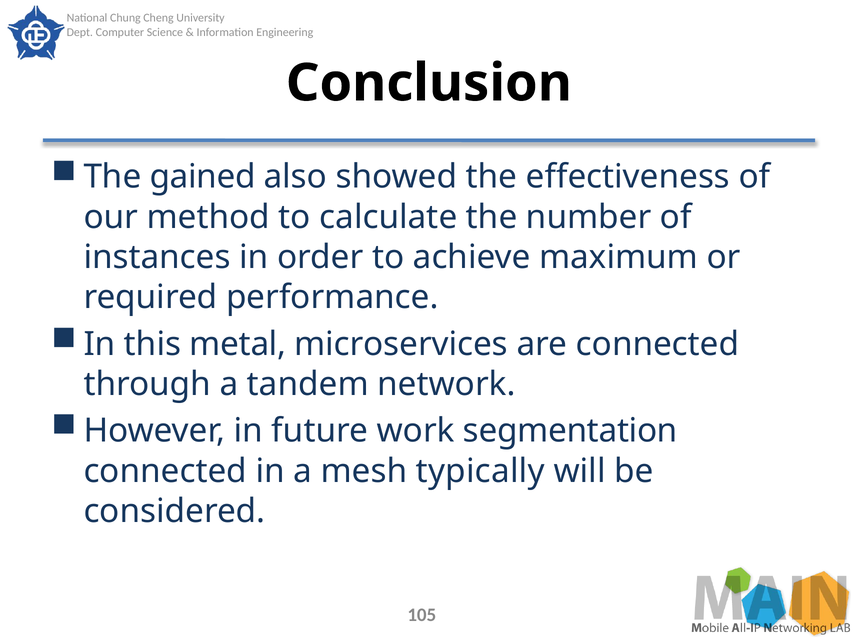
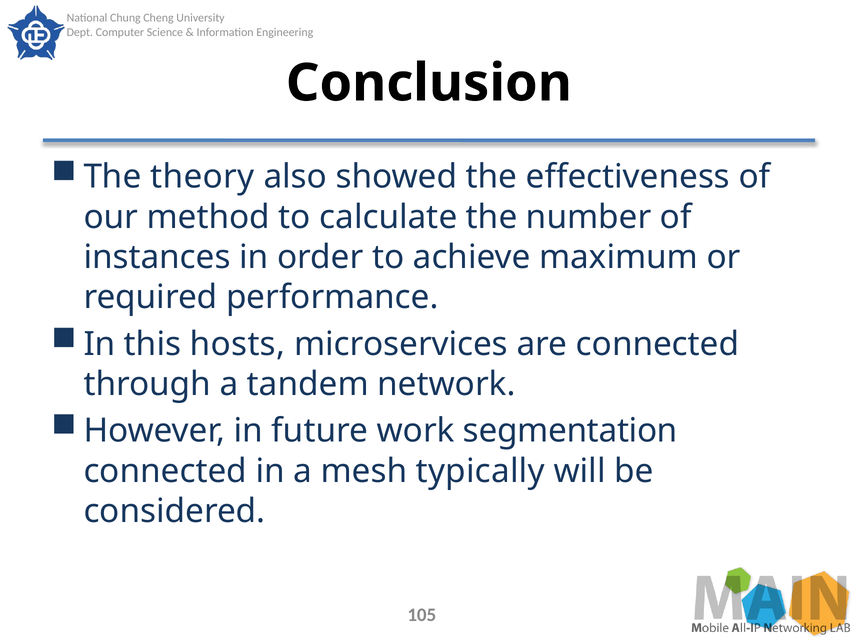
gained: gained -> theory
metal: metal -> hosts
